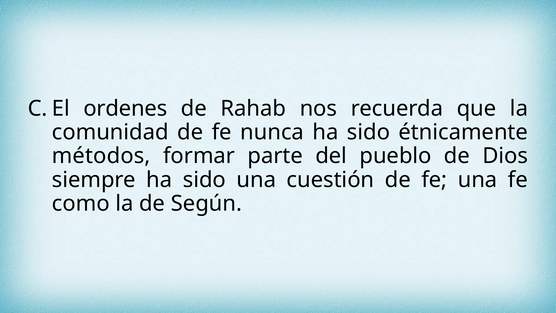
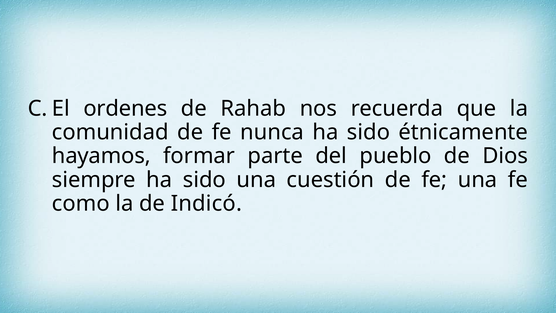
métodos: métodos -> hayamos
Según: Según -> Indicó
